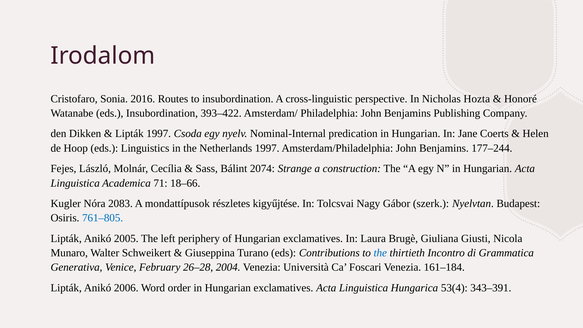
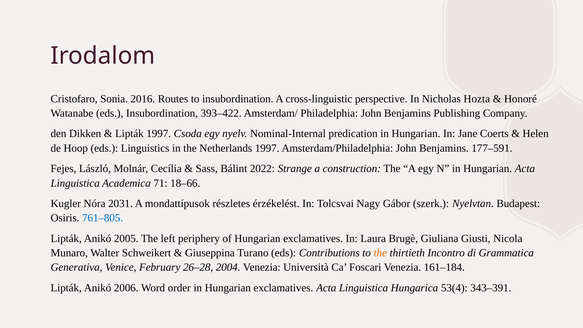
177–244: 177–244 -> 177–591
2074: 2074 -> 2022
2083: 2083 -> 2031
kigyűjtése: kigyűjtése -> érzékelést
the at (380, 253) colour: blue -> orange
